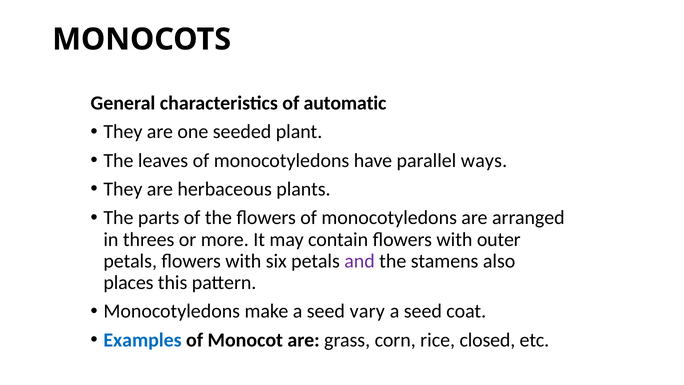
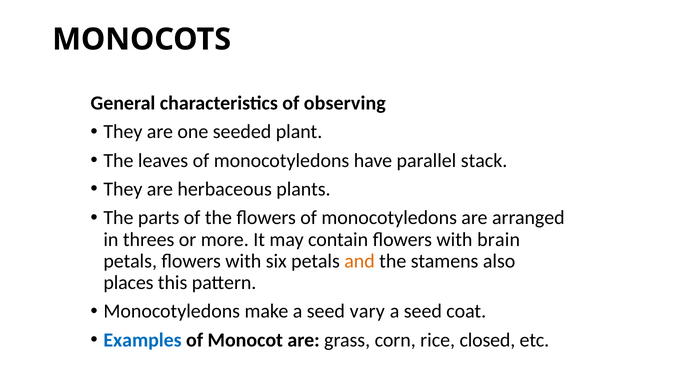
automatic: automatic -> observing
ways: ways -> stack
outer: outer -> brain
and colour: purple -> orange
